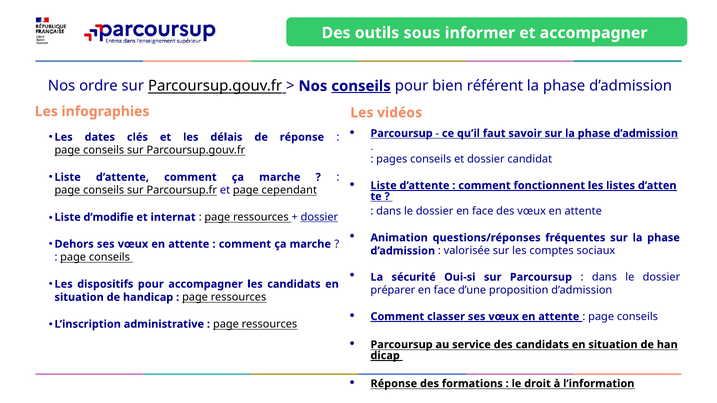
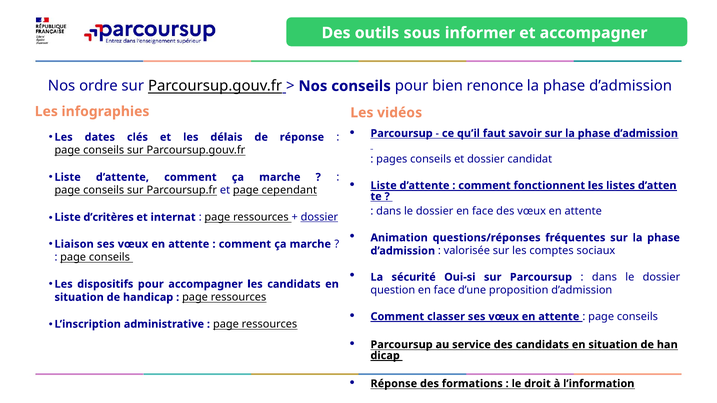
conseils at (361, 86) underline: present -> none
référent: référent -> renonce
d’modifie: d’modifie -> d’critères
Dehors: Dehors -> Liaison
préparer: préparer -> question
